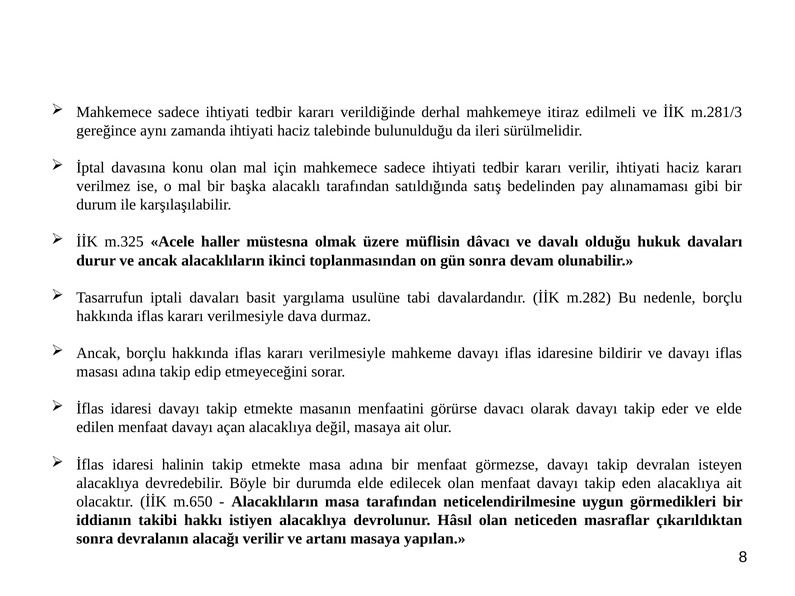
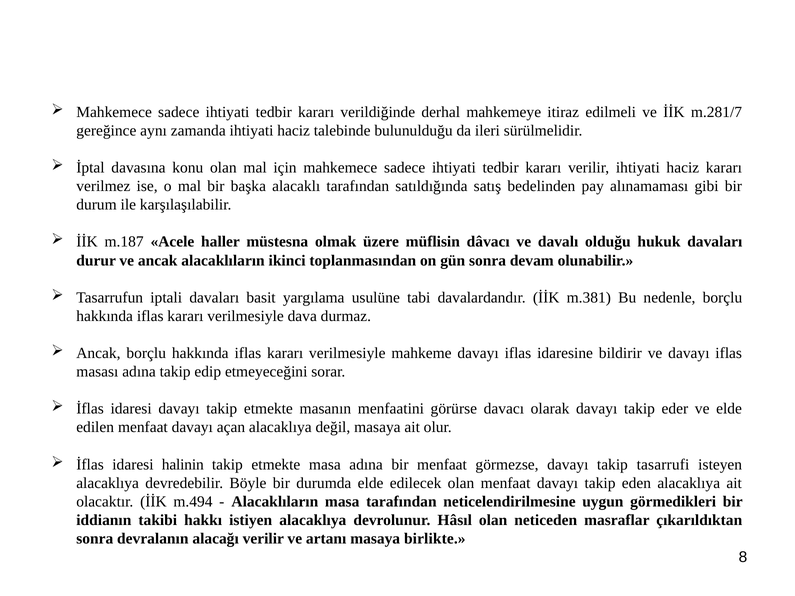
m.281/3: m.281/3 -> m.281/7
m.325: m.325 -> m.187
m.282: m.282 -> m.381
devralan: devralan -> tasarrufi
m.650: m.650 -> m.494
yapılan: yapılan -> birlikte
